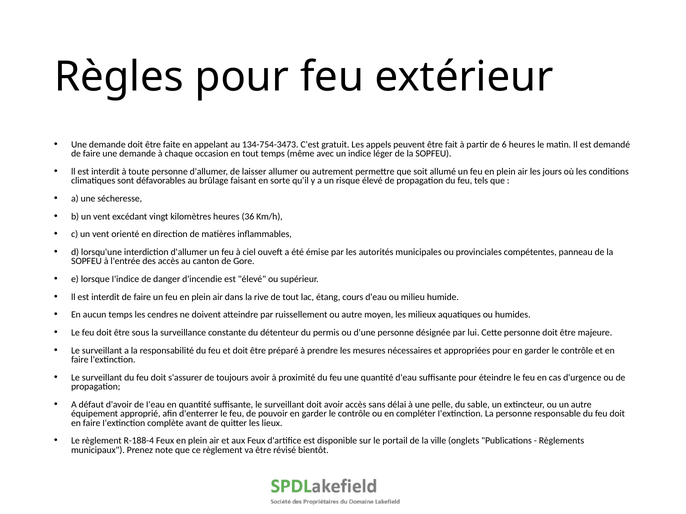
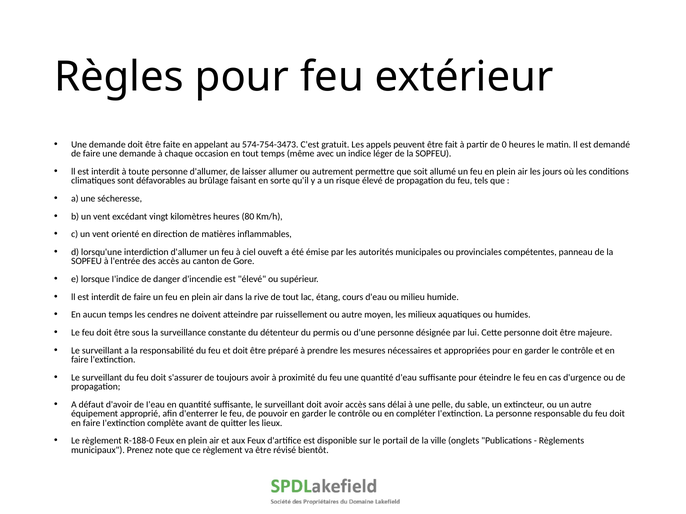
134-754-3473: 134-754-3473 -> 574-754-3473
6: 6 -> 0
36: 36 -> 80
R-188-4: R-188-4 -> R-188-0
